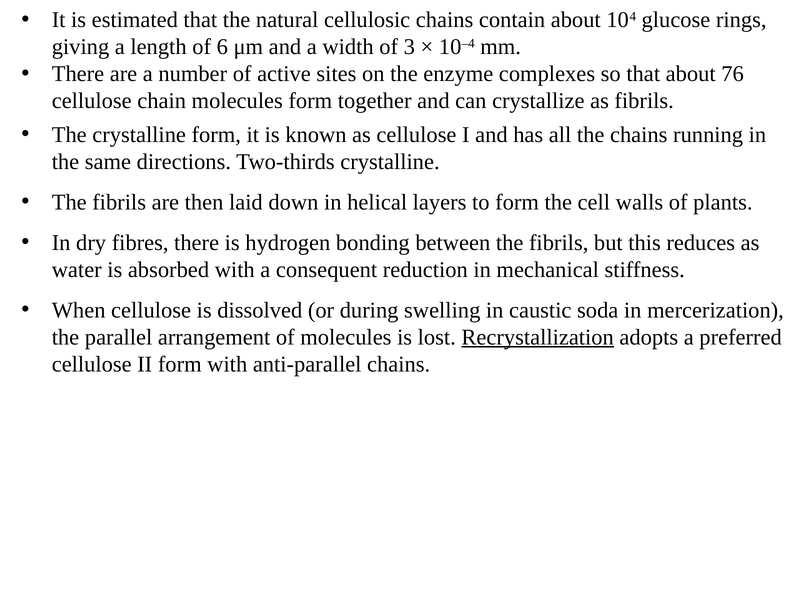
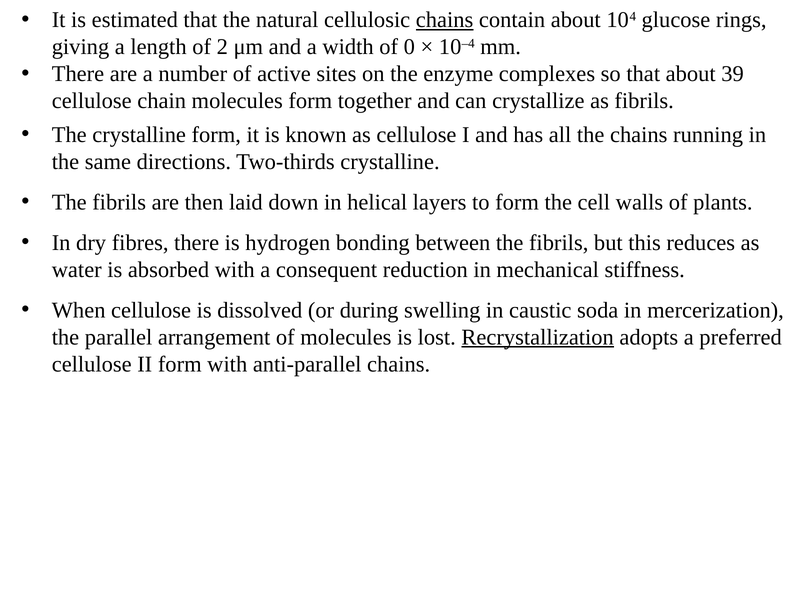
chains at (445, 20) underline: none -> present
6: 6 -> 2
3: 3 -> 0
76: 76 -> 39
